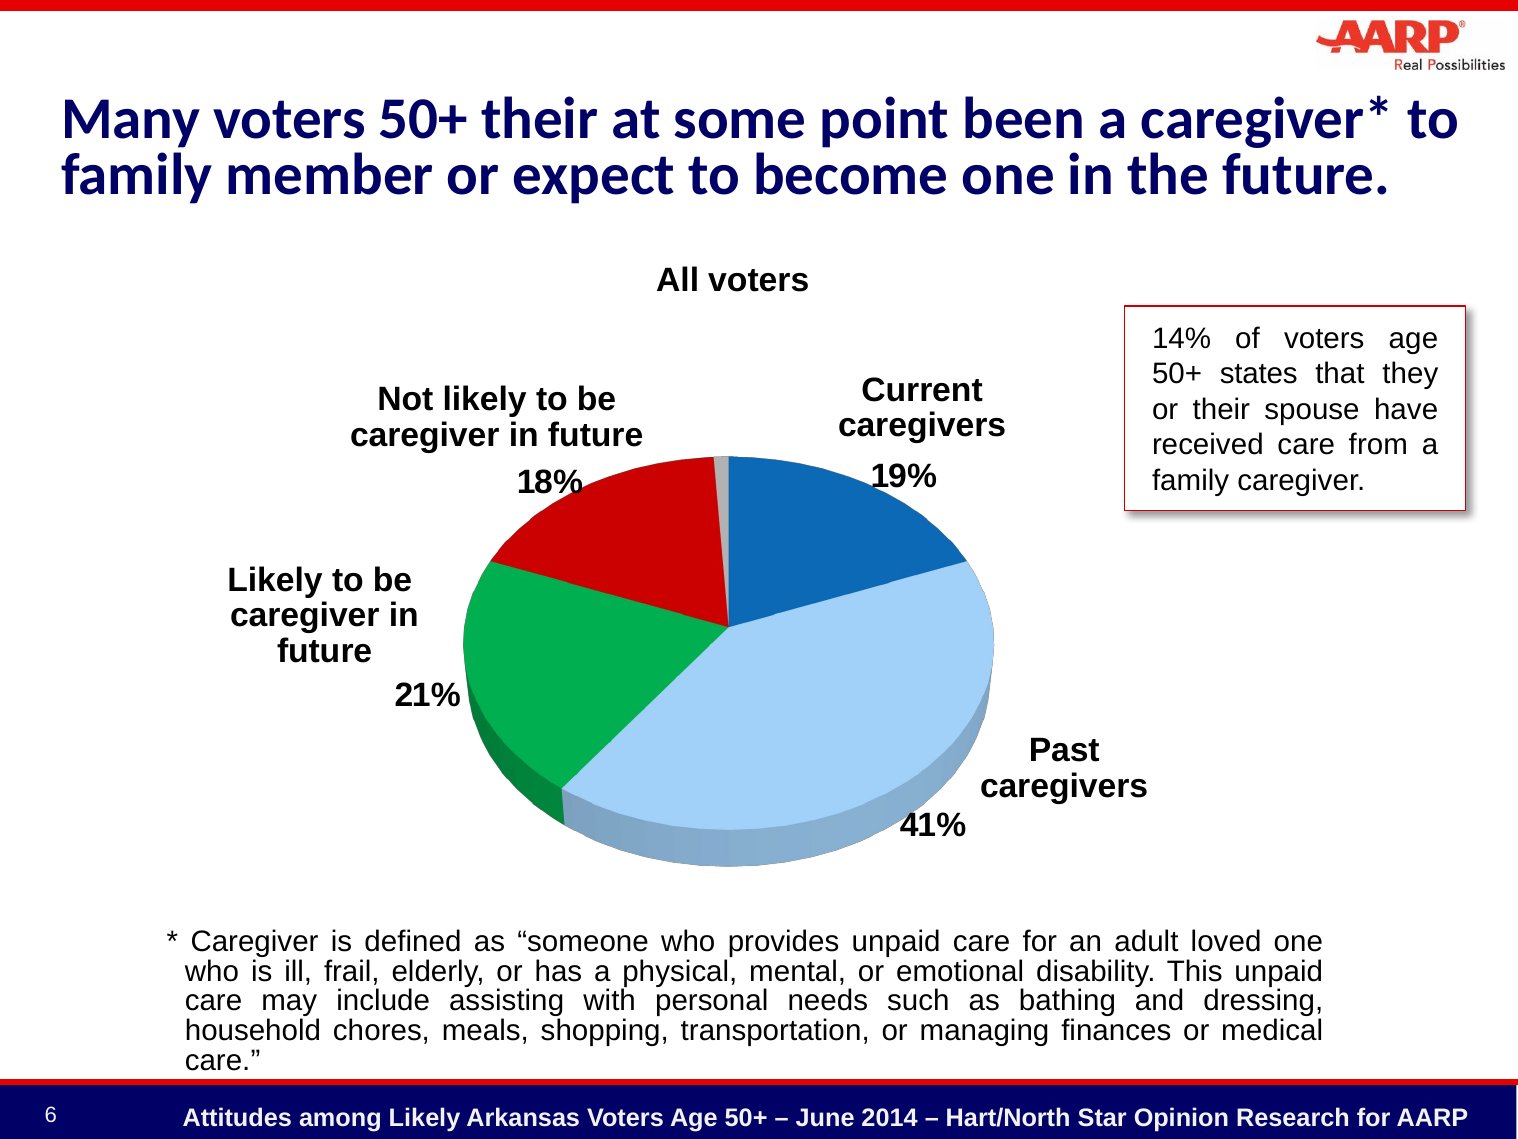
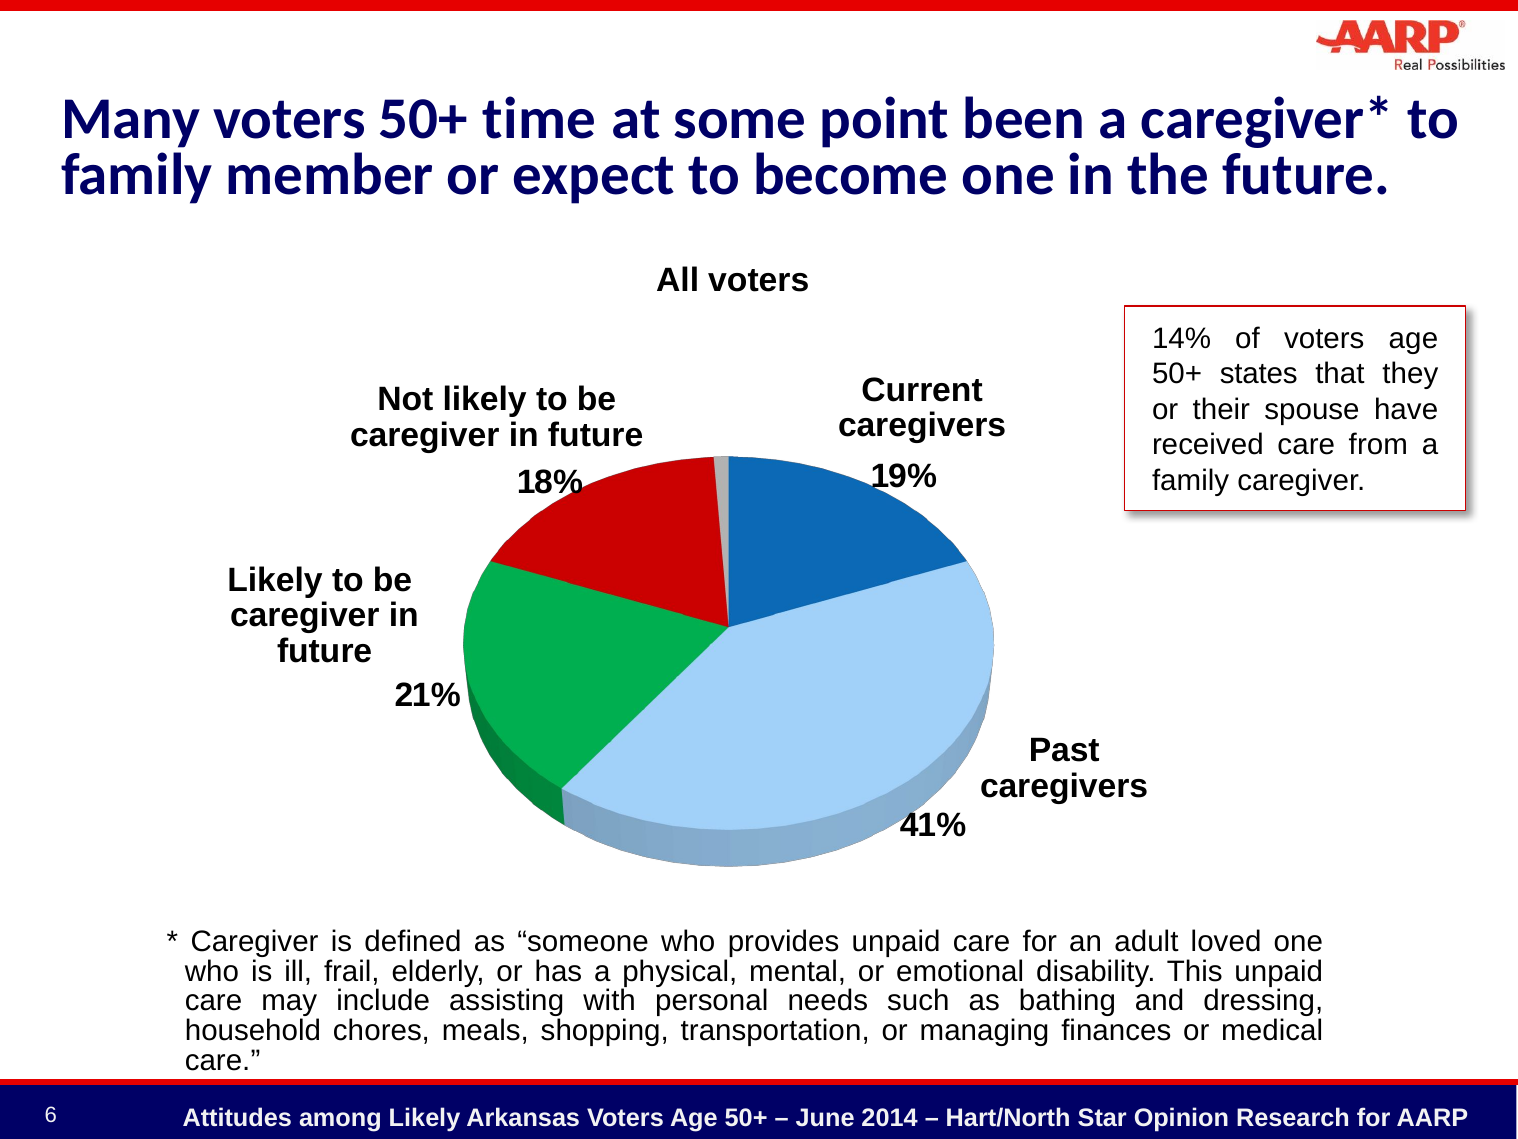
50+ their: their -> time
